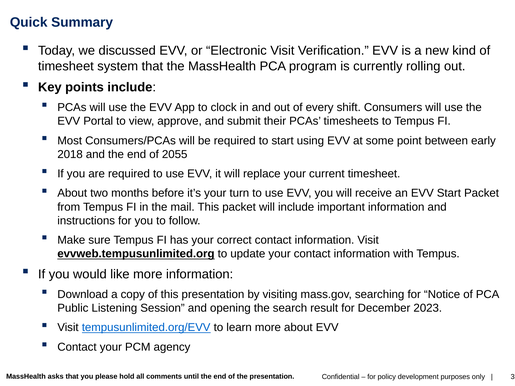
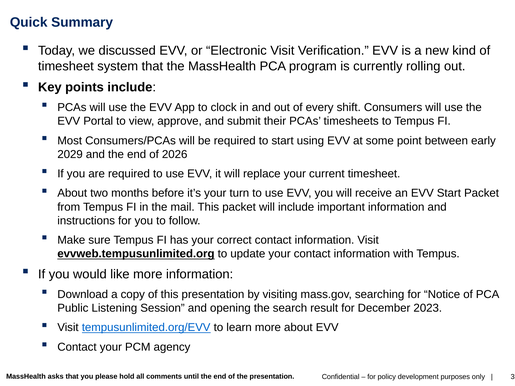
2018: 2018 -> 2029
2055: 2055 -> 2026
